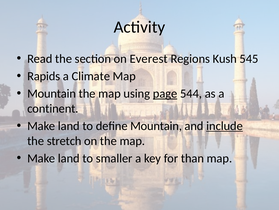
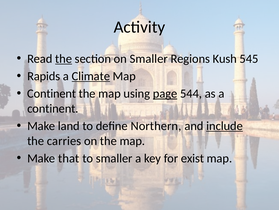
the at (64, 59) underline: none -> present
on Everest: Everest -> Smaller
Climate underline: none -> present
Mountain at (52, 93): Mountain -> Continent
define Mountain: Mountain -> Northern
stretch: stretch -> carries
land at (69, 158): land -> that
than: than -> exist
